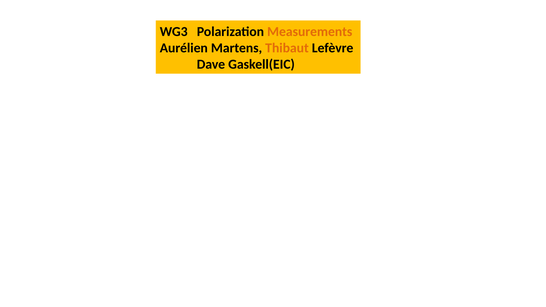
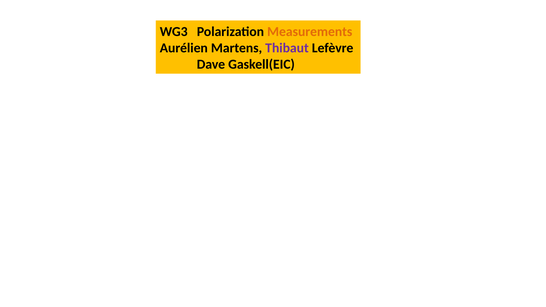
Thibaut colour: orange -> purple
